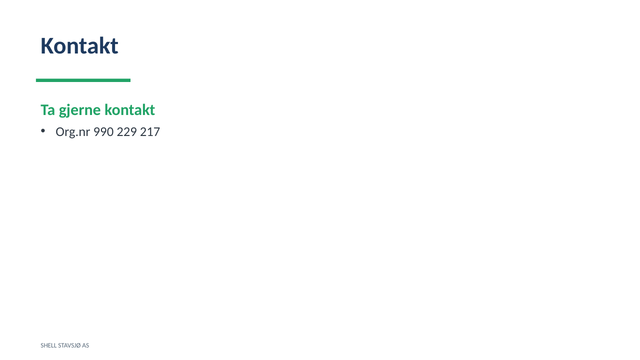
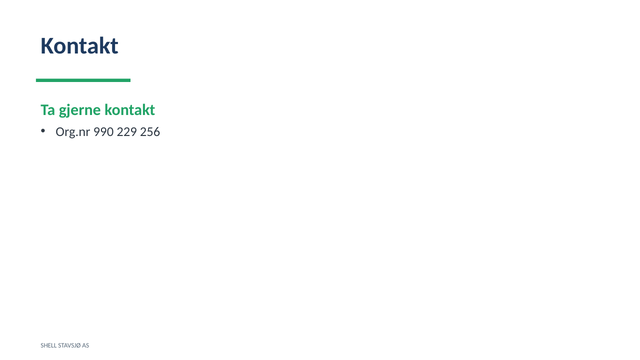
217: 217 -> 256
